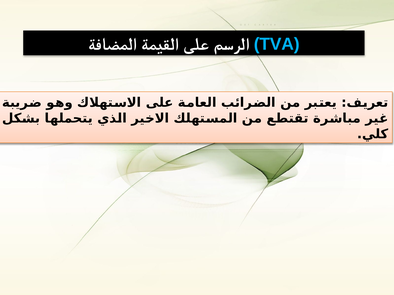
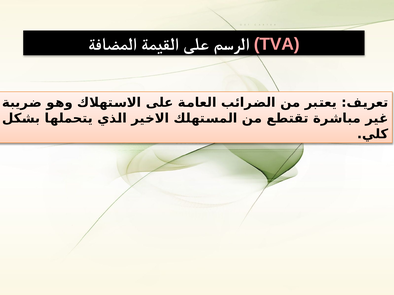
TVA colour: light blue -> pink
